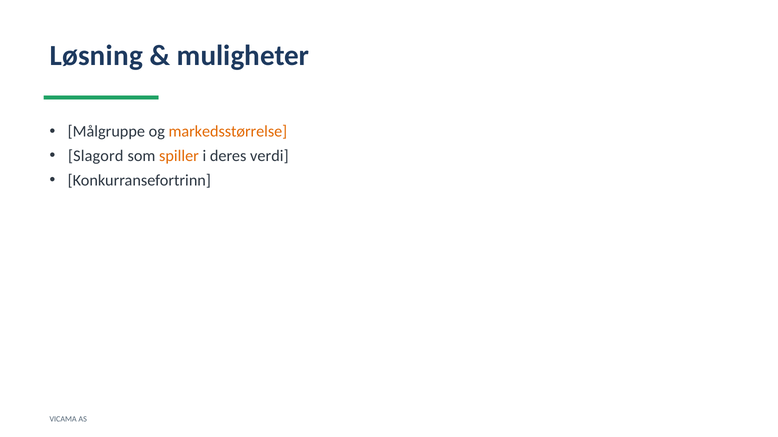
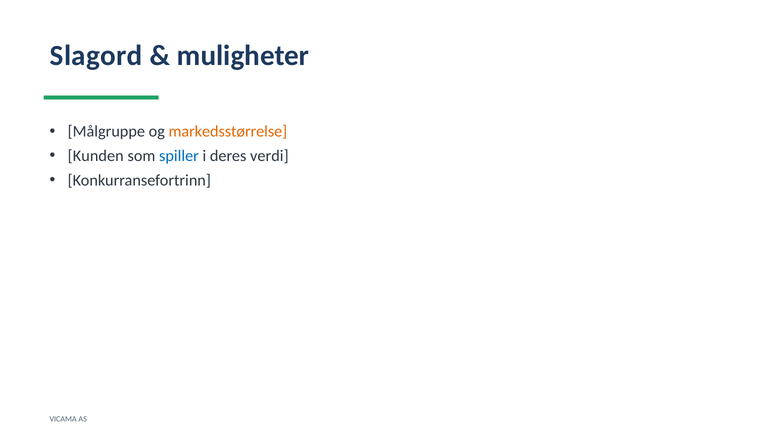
Løsning: Løsning -> Slagord
Slagord: Slagord -> Kunden
spiller colour: orange -> blue
